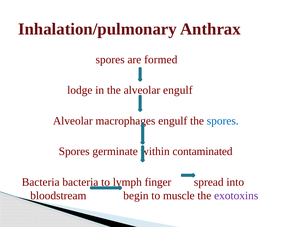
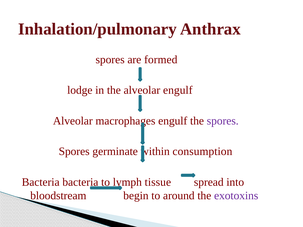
spores at (223, 121) colour: blue -> purple
contaminated: contaminated -> consumption
finger: finger -> tissue
muscle: muscle -> around
